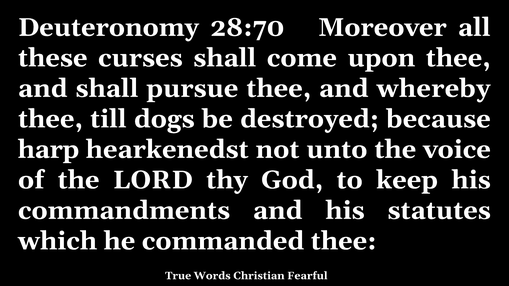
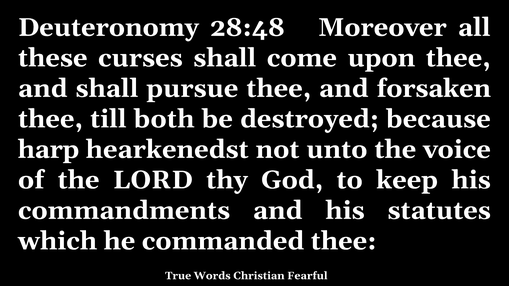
28:70: 28:70 -> 28:48
whereby: whereby -> forsaken
dogs: dogs -> both
